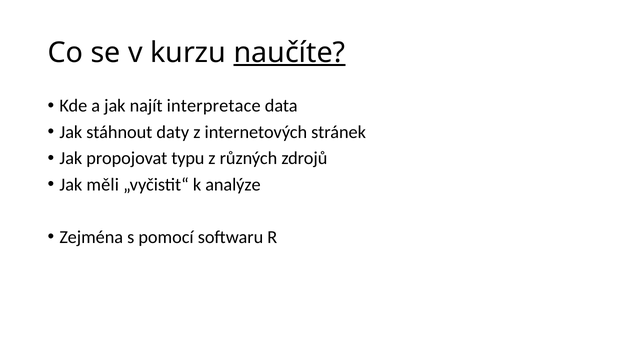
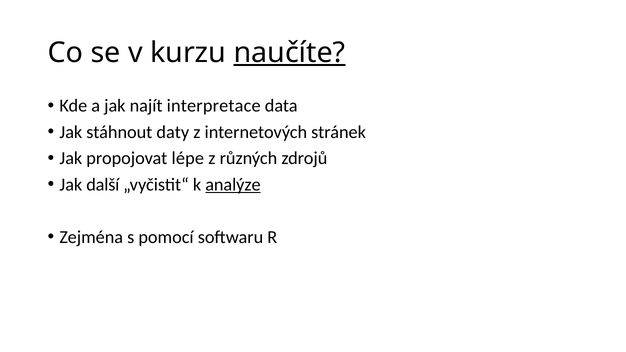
typu: typu -> lépe
měli: měli -> další
analýze underline: none -> present
